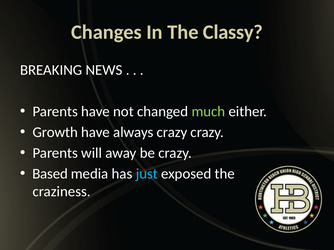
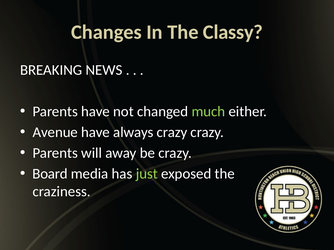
Growth: Growth -> Avenue
Based: Based -> Board
just colour: light blue -> light green
